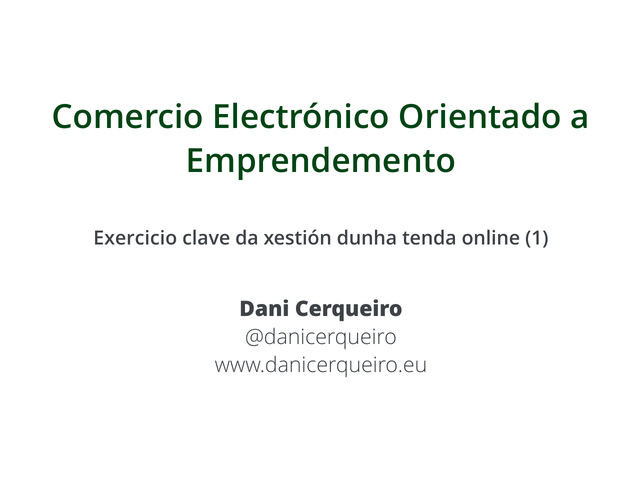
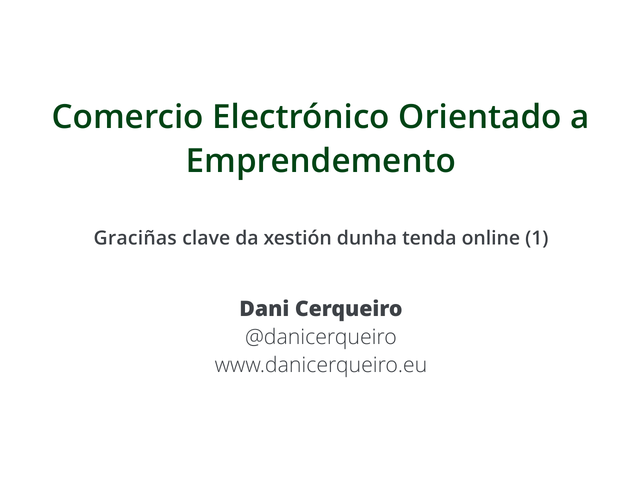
Exercicio: Exercicio -> Graciñas
